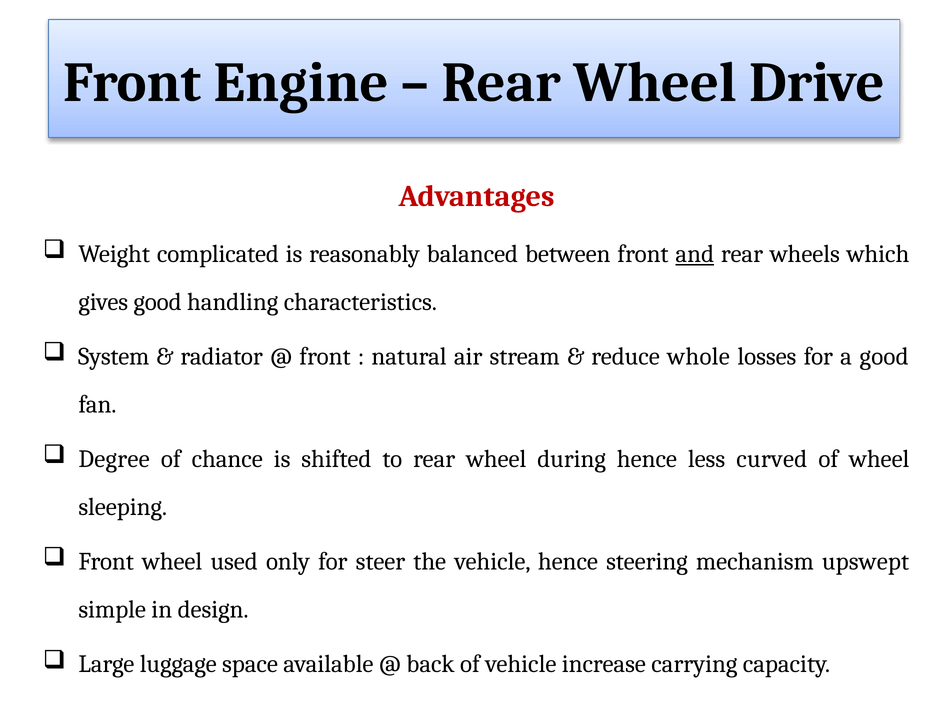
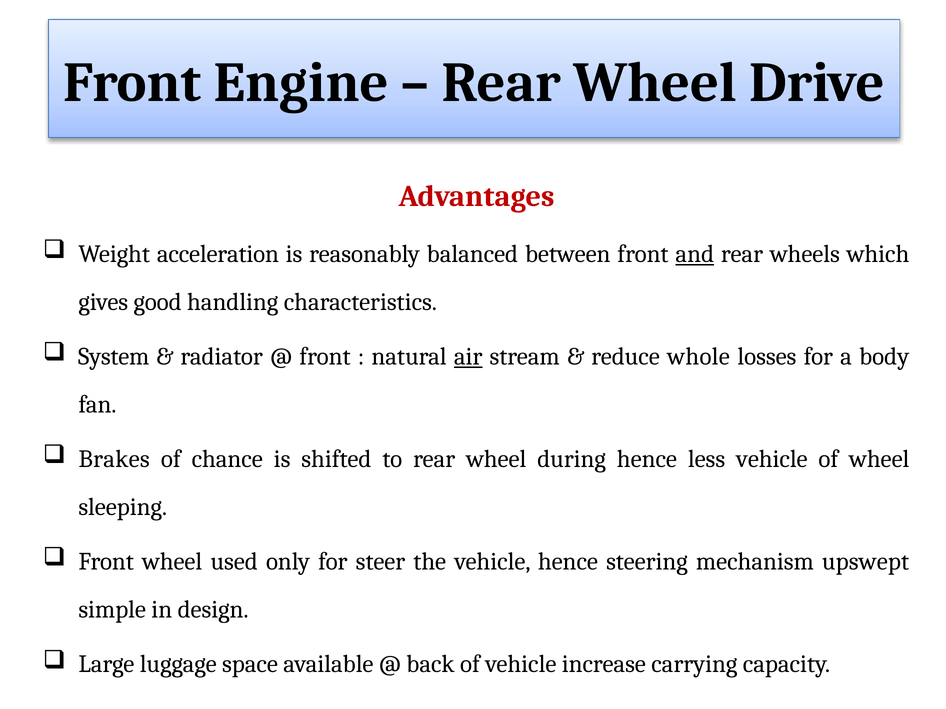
complicated: complicated -> acceleration
air underline: none -> present
a good: good -> body
Degree: Degree -> Brakes
less curved: curved -> vehicle
